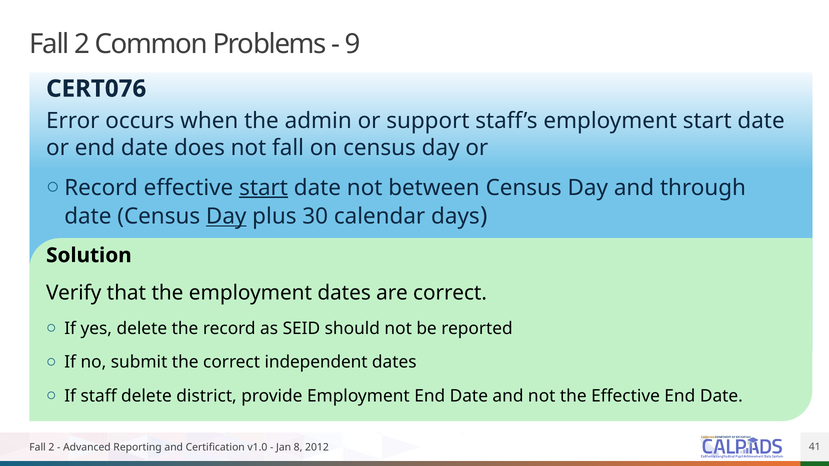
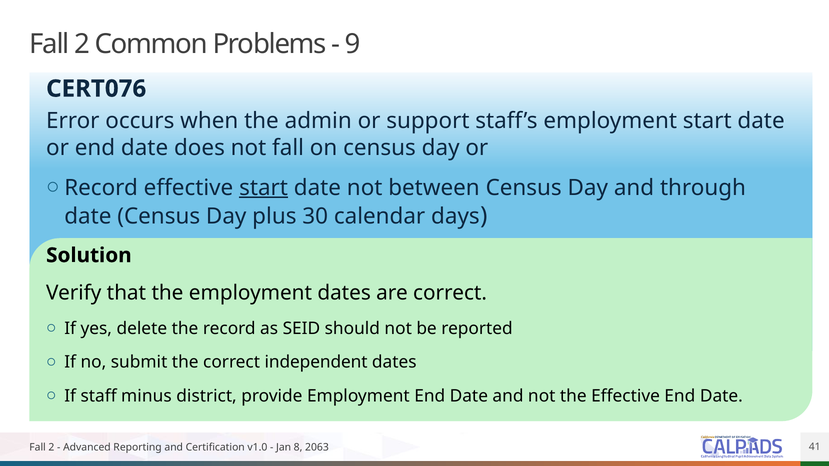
Day at (226, 216) underline: present -> none
staff delete: delete -> minus
2012: 2012 -> 2063
